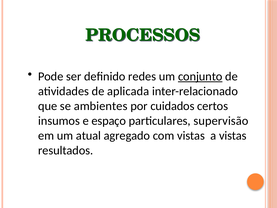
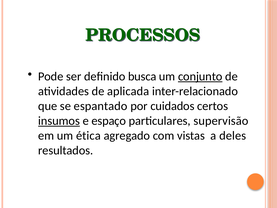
redes: redes -> busca
ambientes: ambientes -> espantado
insumos underline: none -> present
atual: atual -> ética
a vistas: vistas -> deles
